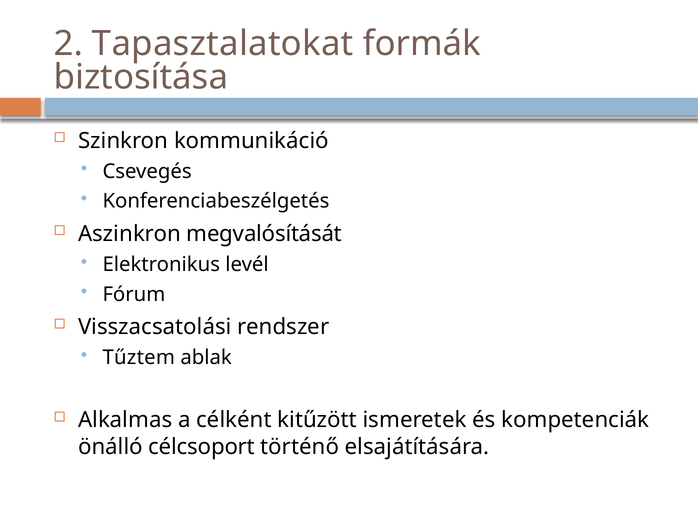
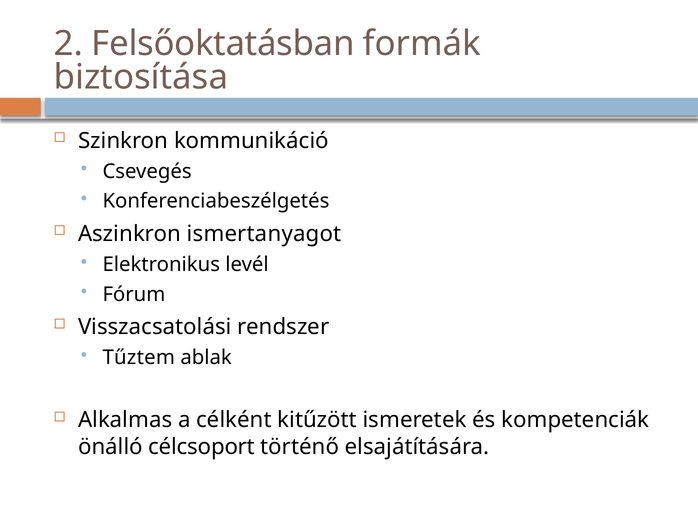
Tapasztalatokat: Tapasztalatokat -> Felsőoktatásban
megvalósítását: megvalósítását -> ismertanyagot
